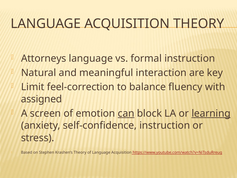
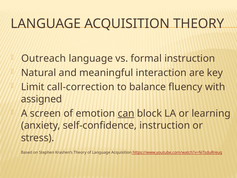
Attorneys: Attorneys -> Outreach
feel-correction: feel-correction -> call-correction
learning underline: present -> none
